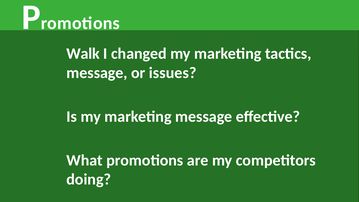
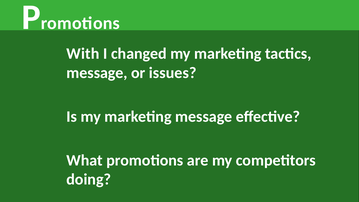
Walk: Walk -> With
